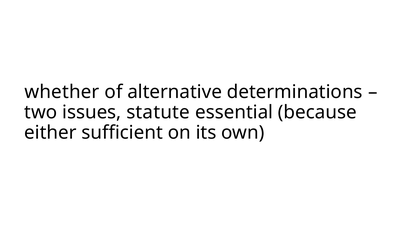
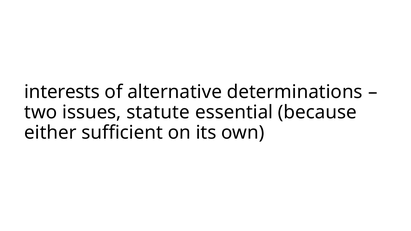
whether: whether -> interests
